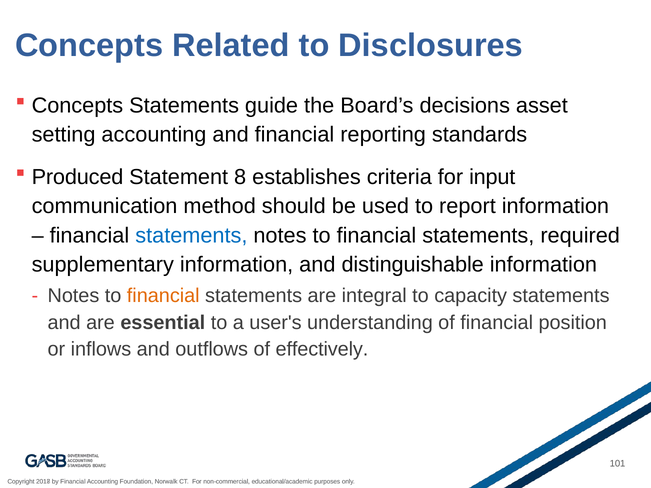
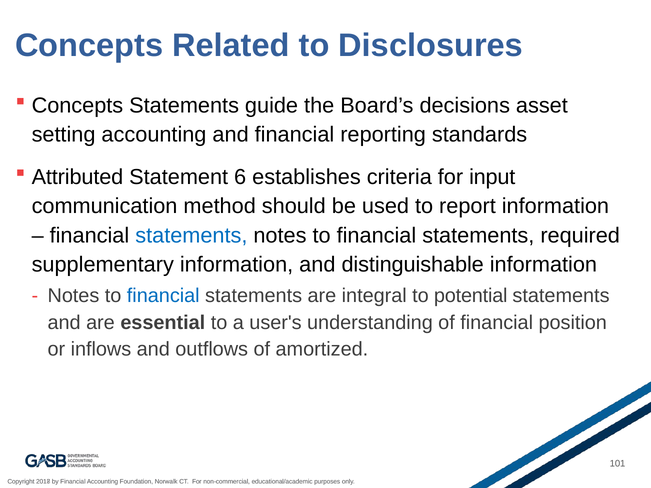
Produced: Produced -> Attributed
8: 8 -> 6
financial at (163, 296) colour: orange -> blue
capacity: capacity -> potential
effectively: effectively -> amortized
